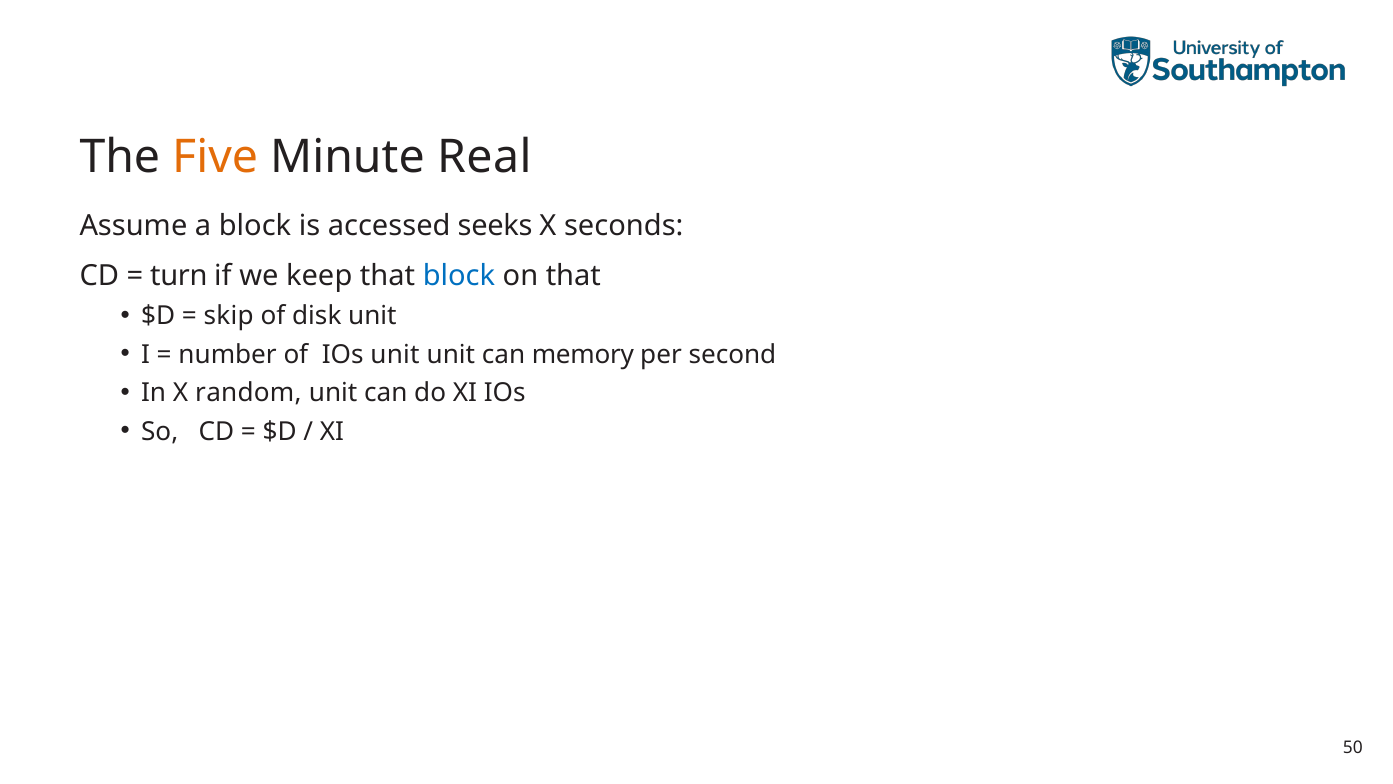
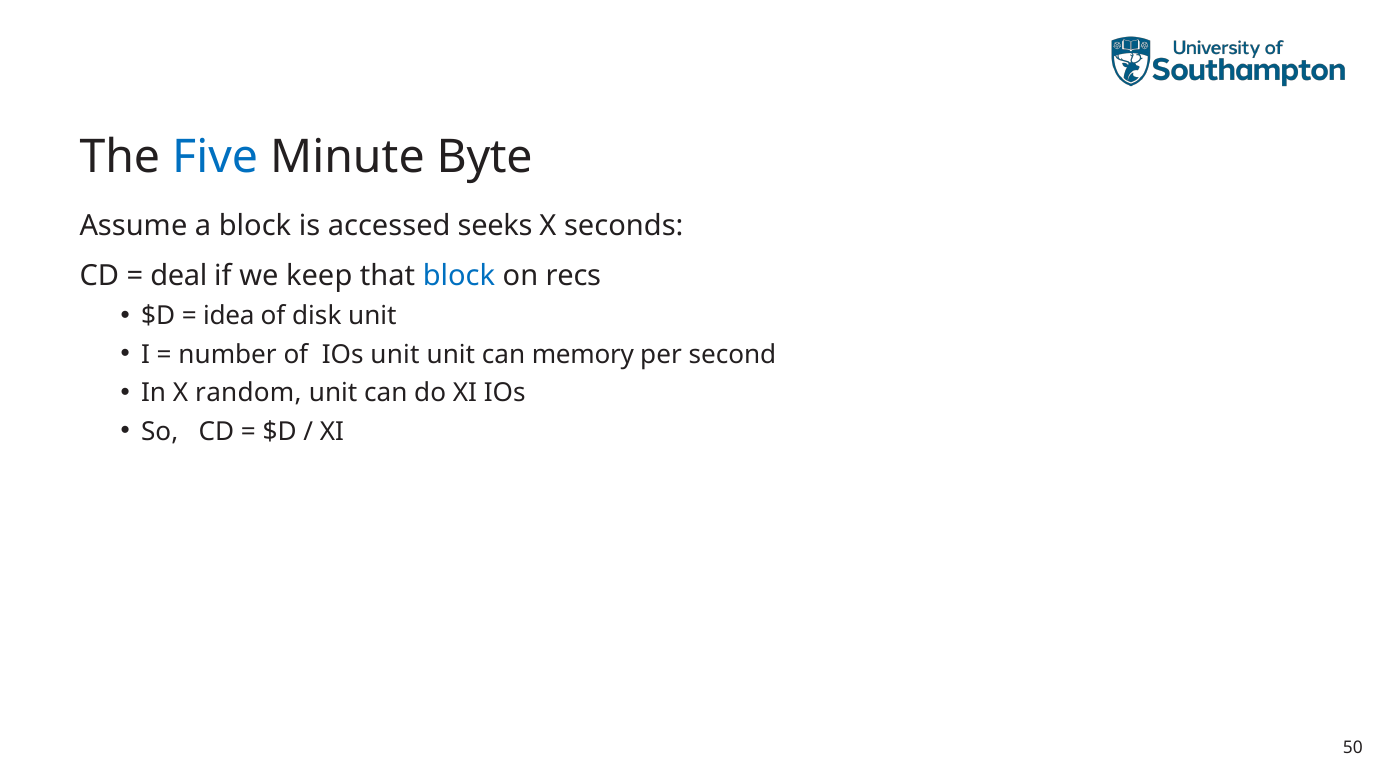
Five colour: orange -> blue
Real: Real -> Byte
turn: turn -> deal
on that: that -> recs
skip: skip -> idea
